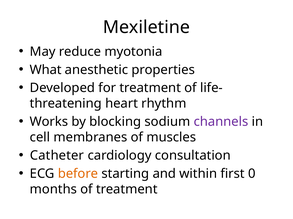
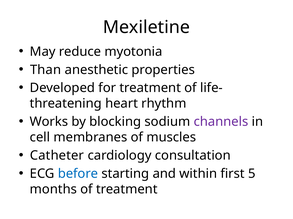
What: What -> Than
before colour: orange -> blue
0: 0 -> 5
